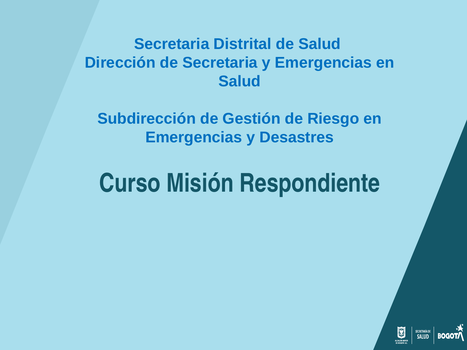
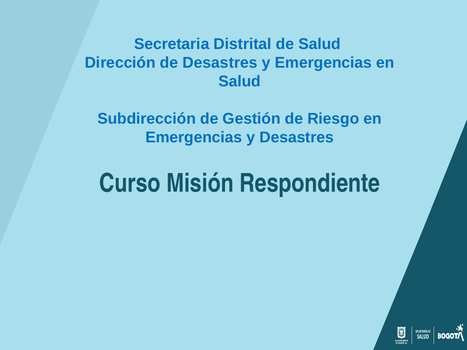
de Secretaria: Secretaria -> Desastres
